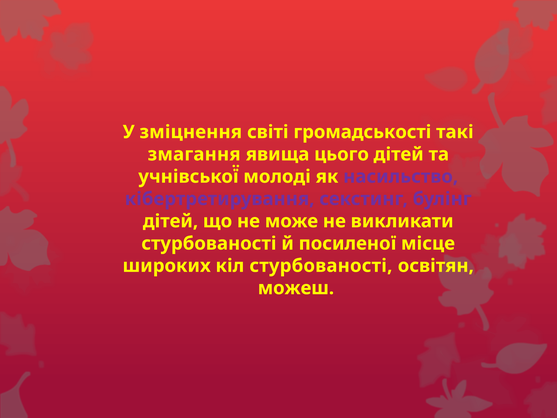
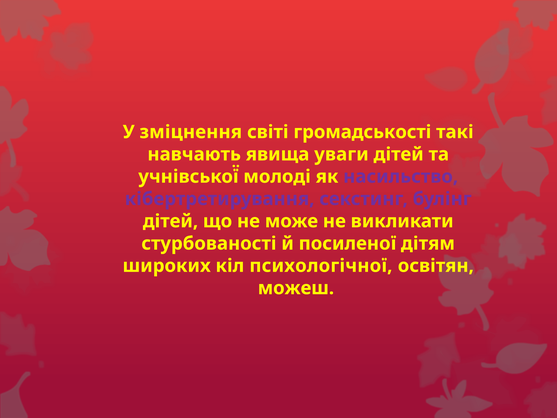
змагання: змагання -> навчають
цього: цього -> уваги
місце: місце -> дітям
кіл стурбованості: стурбованості -> психологічної
